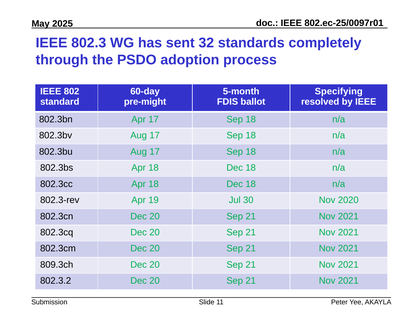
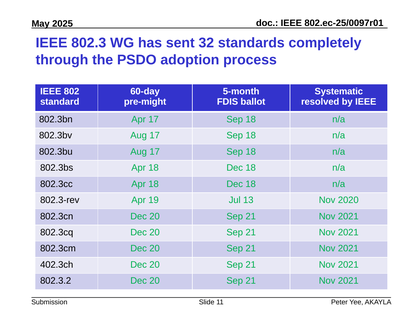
Specifying: Specifying -> Systematic
30: 30 -> 13
809.3ch: 809.3ch -> 402.3ch
